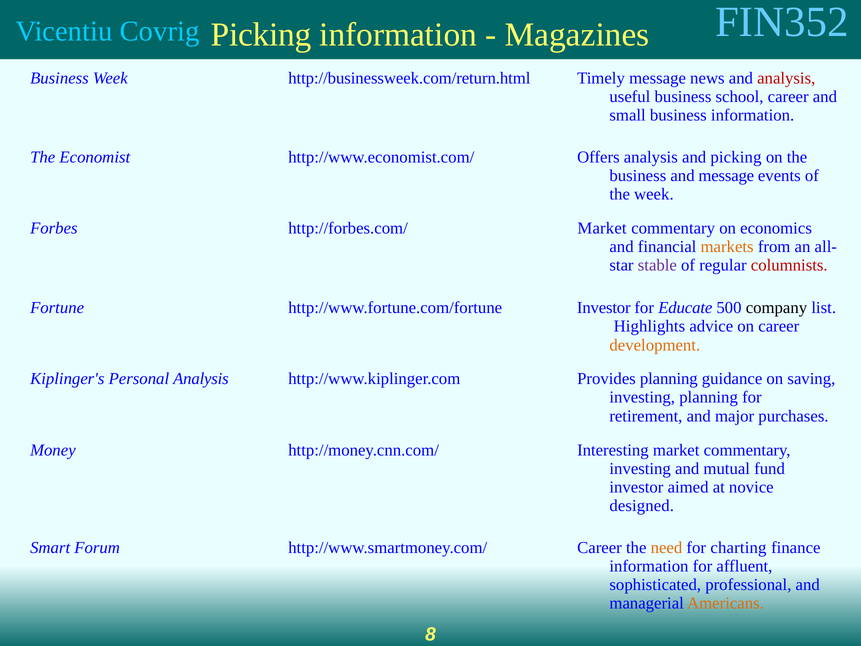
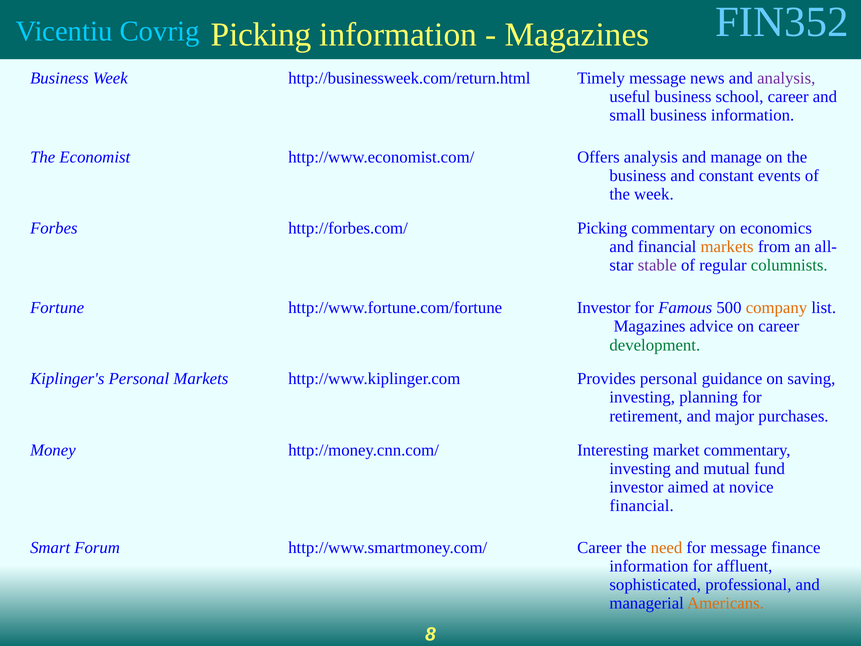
analysis at (786, 78) colour: red -> purple
and picking: picking -> manage
and message: message -> constant
http://forbes.com/ Market: Market -> Picking
columnists colour: red -> green
Educate: Educate -> Famous
company colour: black -> orange
Highlights at (649, 326): Highlights -> Magazines
development colour: orange -> green
Personal Analysis: Analysis -> Markets
Provides planning: planning -> personal
designed at (642, 505): designed -> financial
for charting: charting -> message
